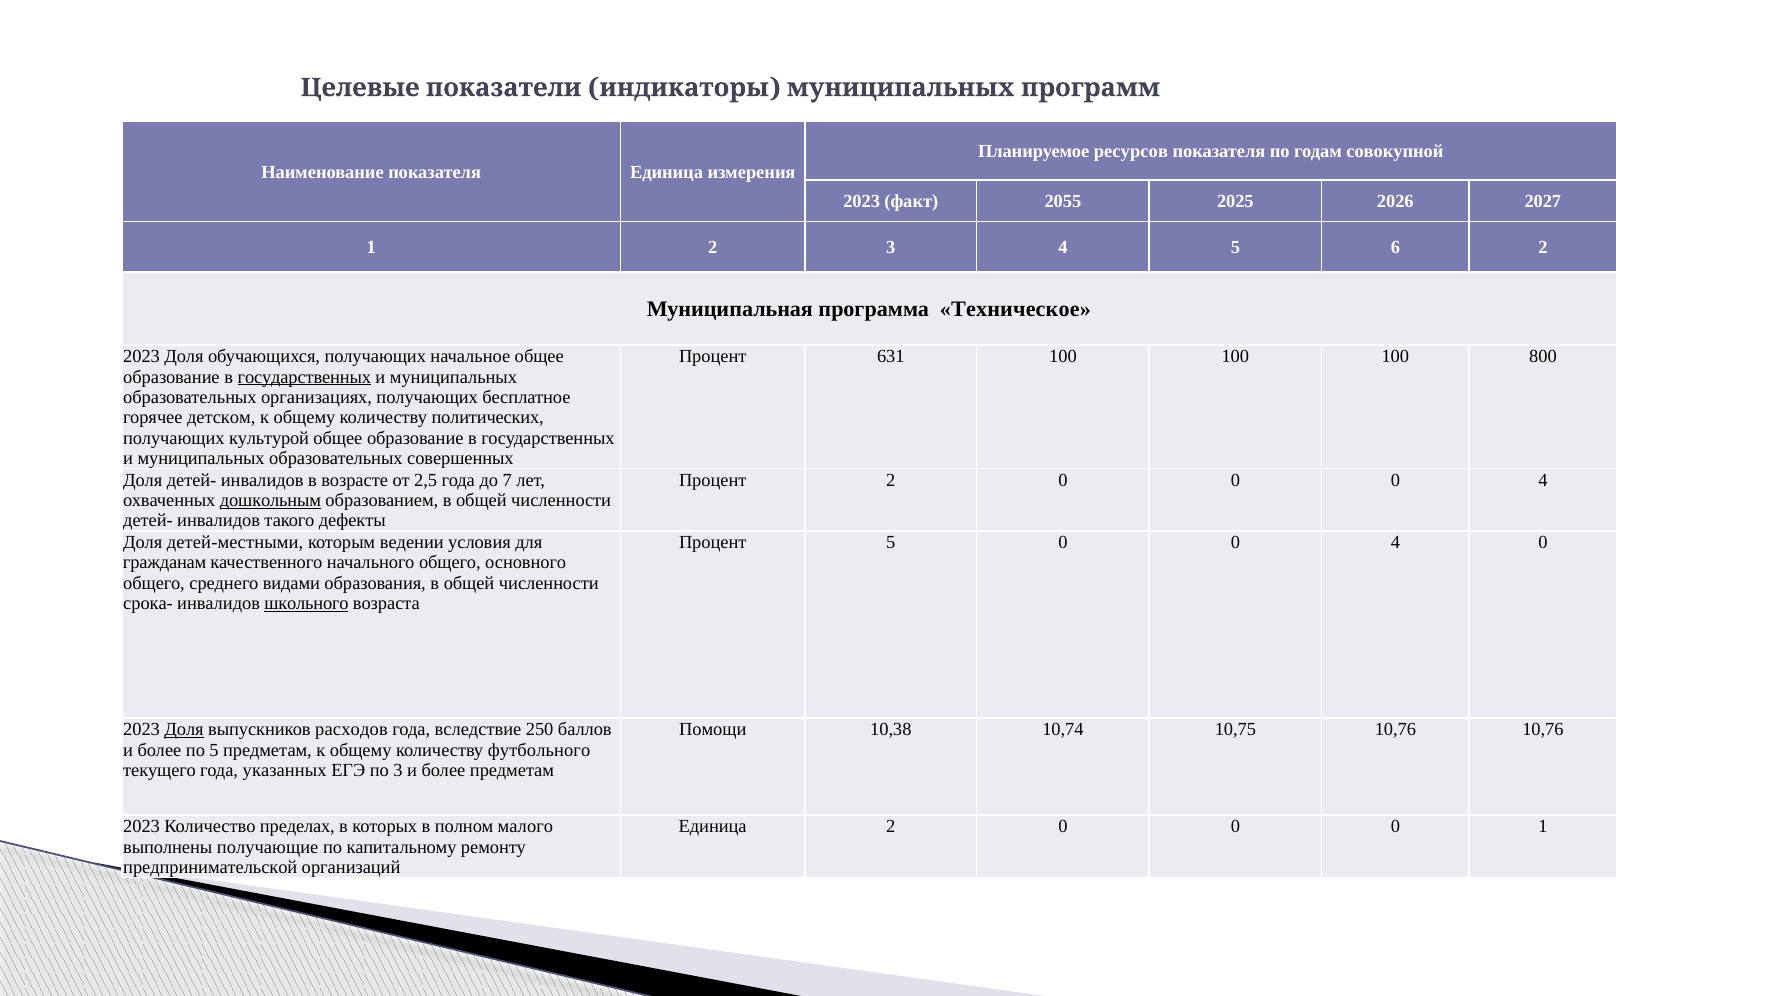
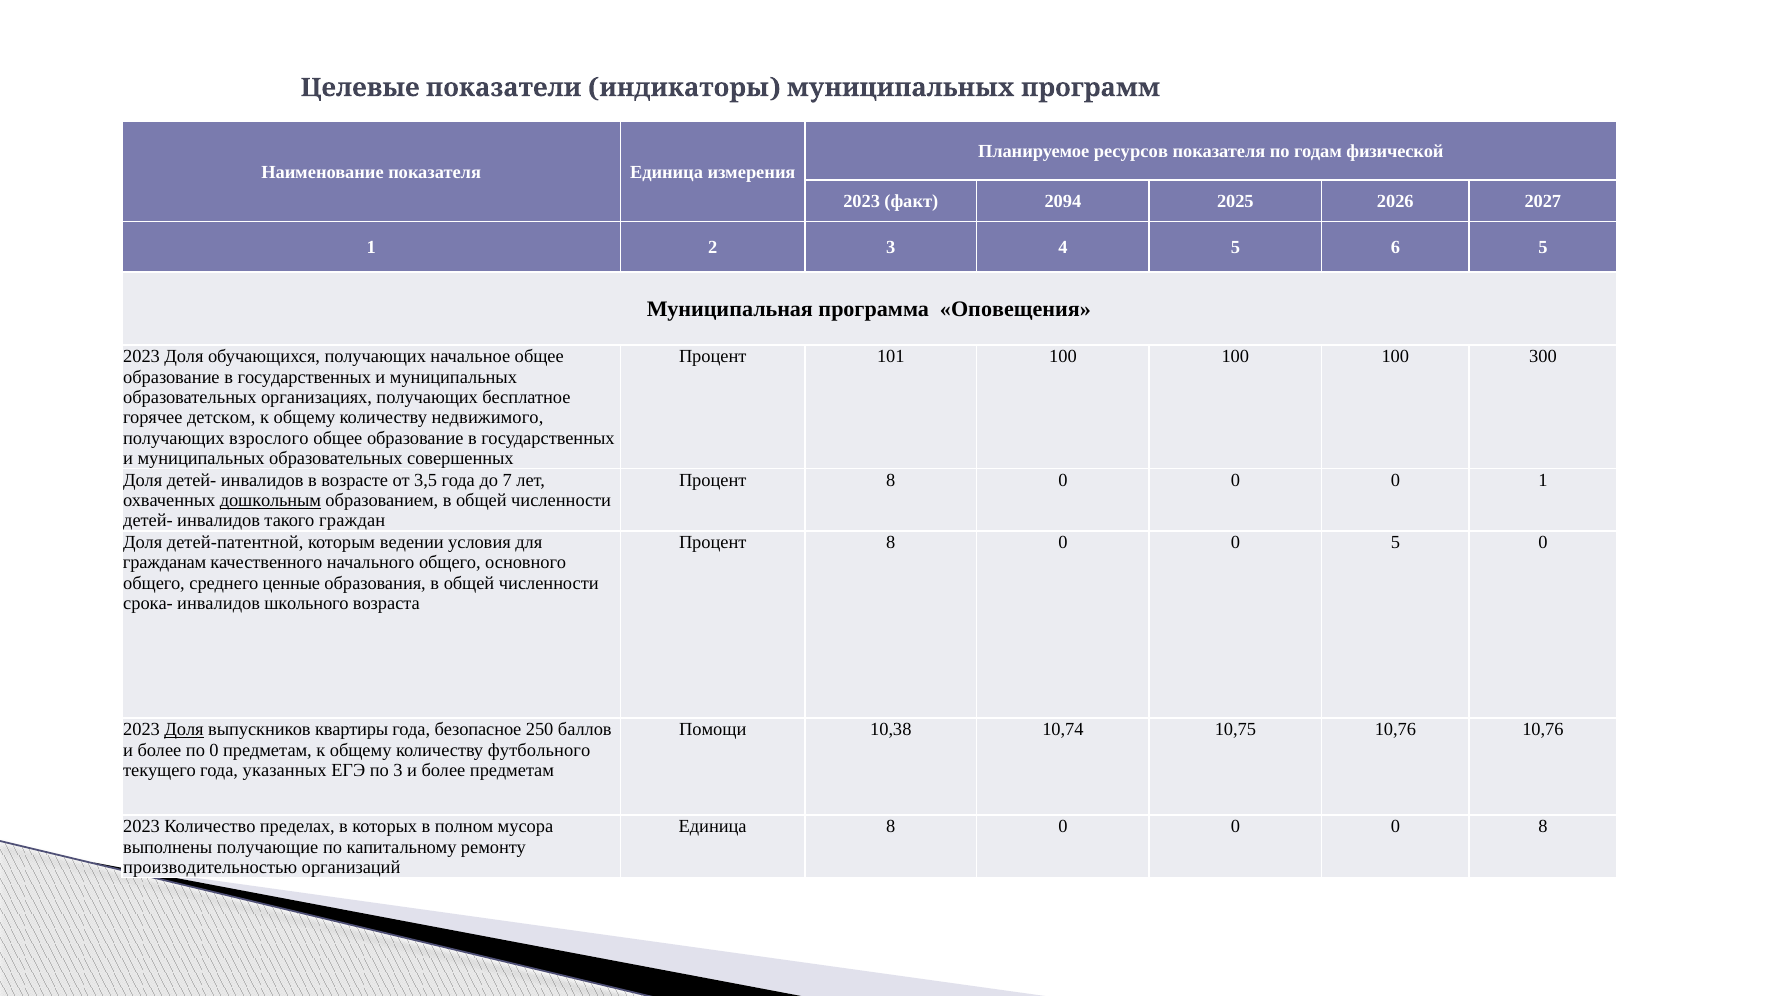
совокупной: совокупной -> физической
2055: 2055 -> 2094
6 2: 2 -> 5
Техническое: Техническое -> Оповещения
631: 631 -> 101
800: 800 -> 300
государственных at (304, 377) underline: present -> none
политических: политических -> недвижимого
культурой: культурой -> взрослого
2,5: 2,5 -> 3,5
2 at (891, 480): 2 -> 8
0 0 0 4: 4 -> 1
дефекты: дефекты -> граждан
детей-местными: детей-местными -> детей-патентной
5 at (891, 542): 5 -> 8
4 at (1395, 542): 4 -> 5
видами: видами -> ценные
школьного underline: present -> none
расходов: расходов -> квартиры
вследствие: вследствие -> безопасное
по 5: 5 -> 0
малого: малого -> мусора
Единица 2: 2 -> 8
0 1: 1 -> 8
предпринимательской: предпринимательской -> производительностью
